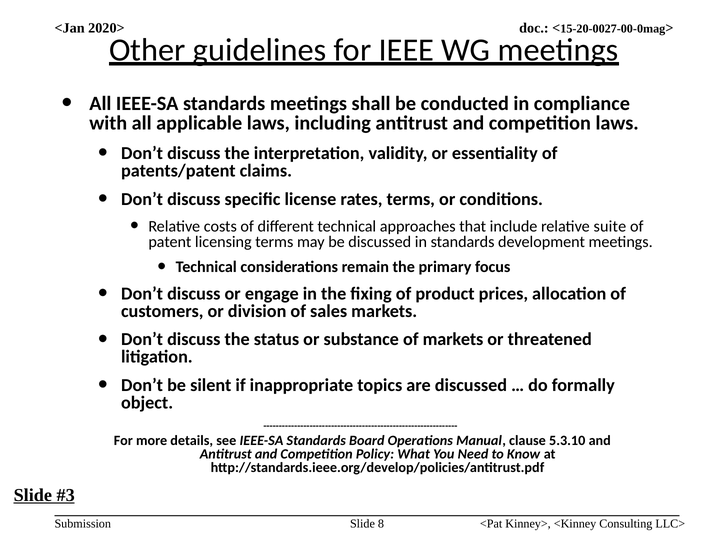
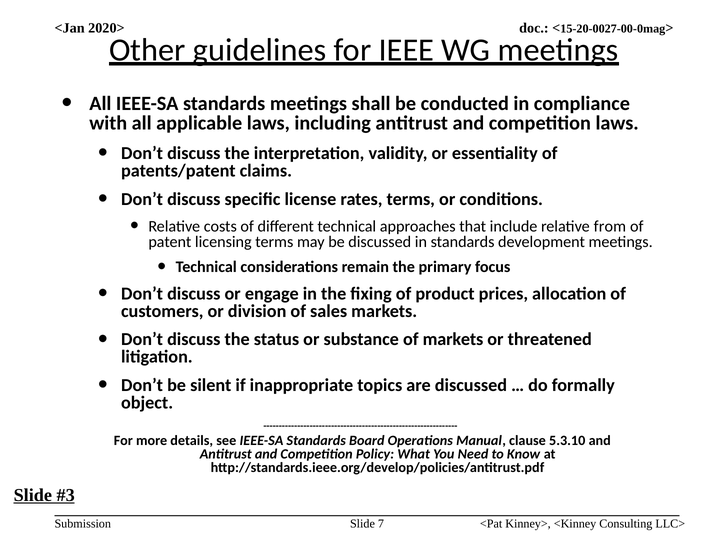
suite: suite -> from
8: 8 -> 7
